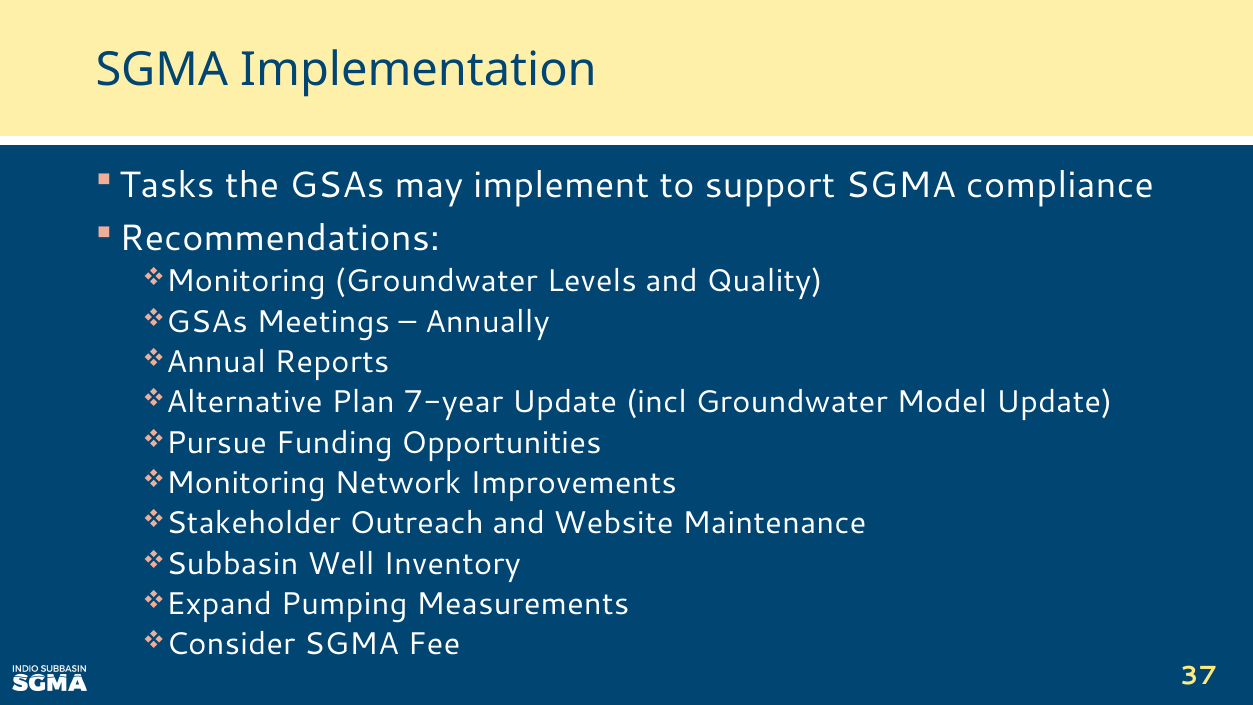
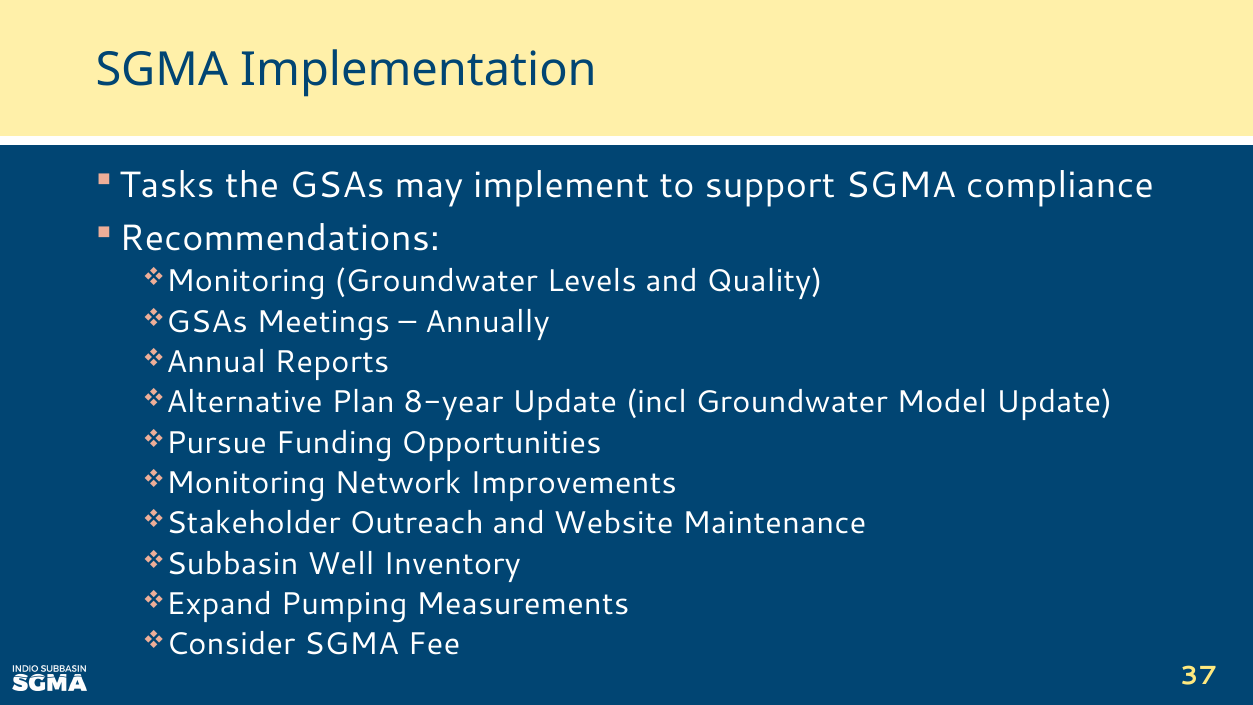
7-year: 7-year -> 8-year
